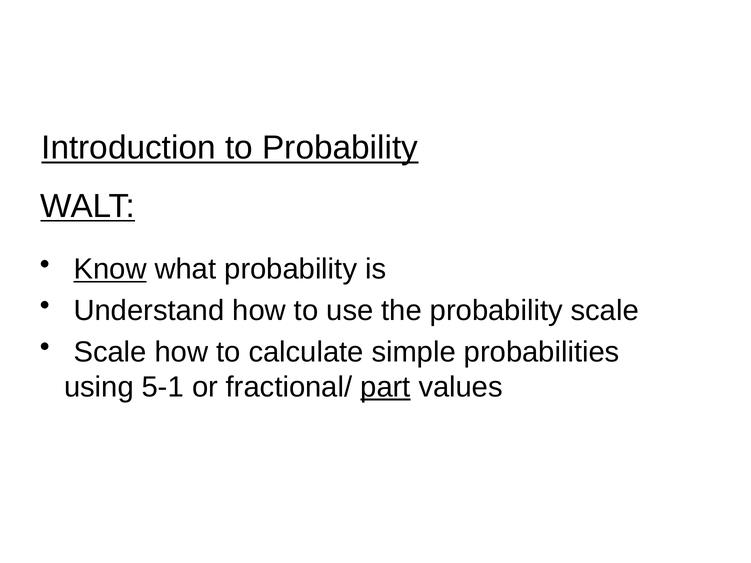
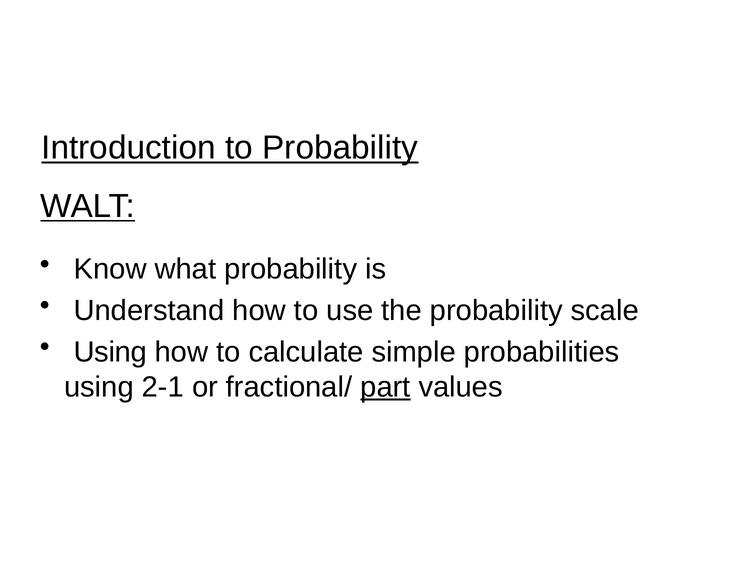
Know underline: present -> none
Scale at (110, 352): Scale -> Using
5-1: 5-1 -> 2-1
